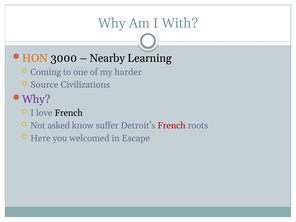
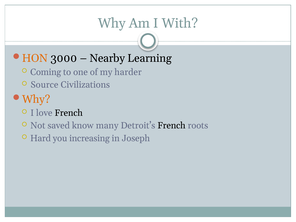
Why at (36, 99) colour: purple -> orange
asked: asked -> saved
suffer: suffer -> many
French at (171, 126) colour: red -> black
Here: Here -> Hard
welcomed: welcomed -> increasing
Escape: Escape -> Joseph
